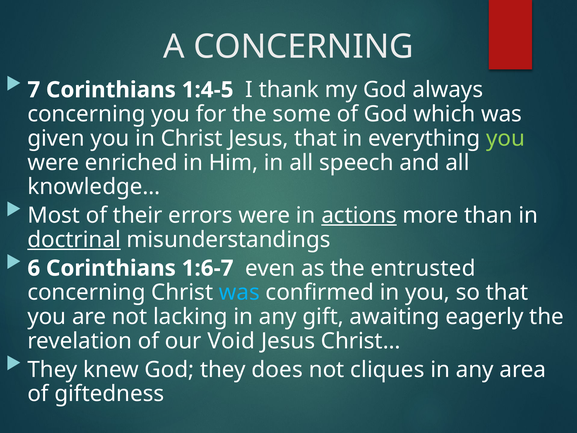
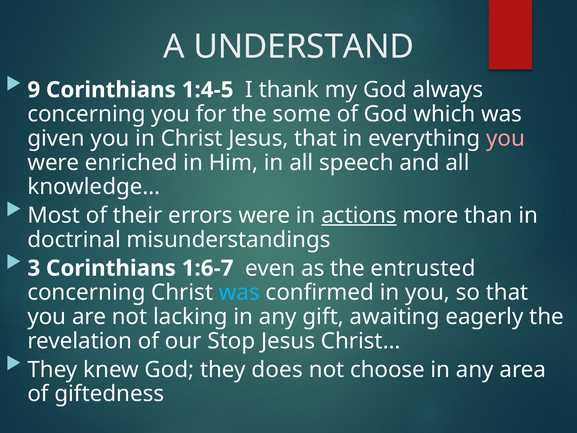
A CONCERNING: CONCERNING -> UNDERSTAND
7: 7 -> 9
you at (505, 138) colour: light green -> pink
doctrinal underline: present -> none
6: 6 -> 3
Void: Void -> Stop
cliques: cliques -> choose
